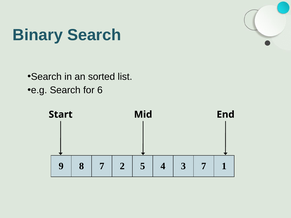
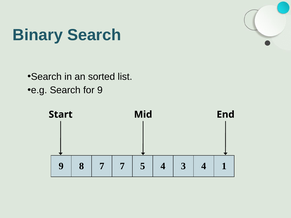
for 6: 6 -> 9
7 2: 2 -> 7
3 7: 7 -> 4
